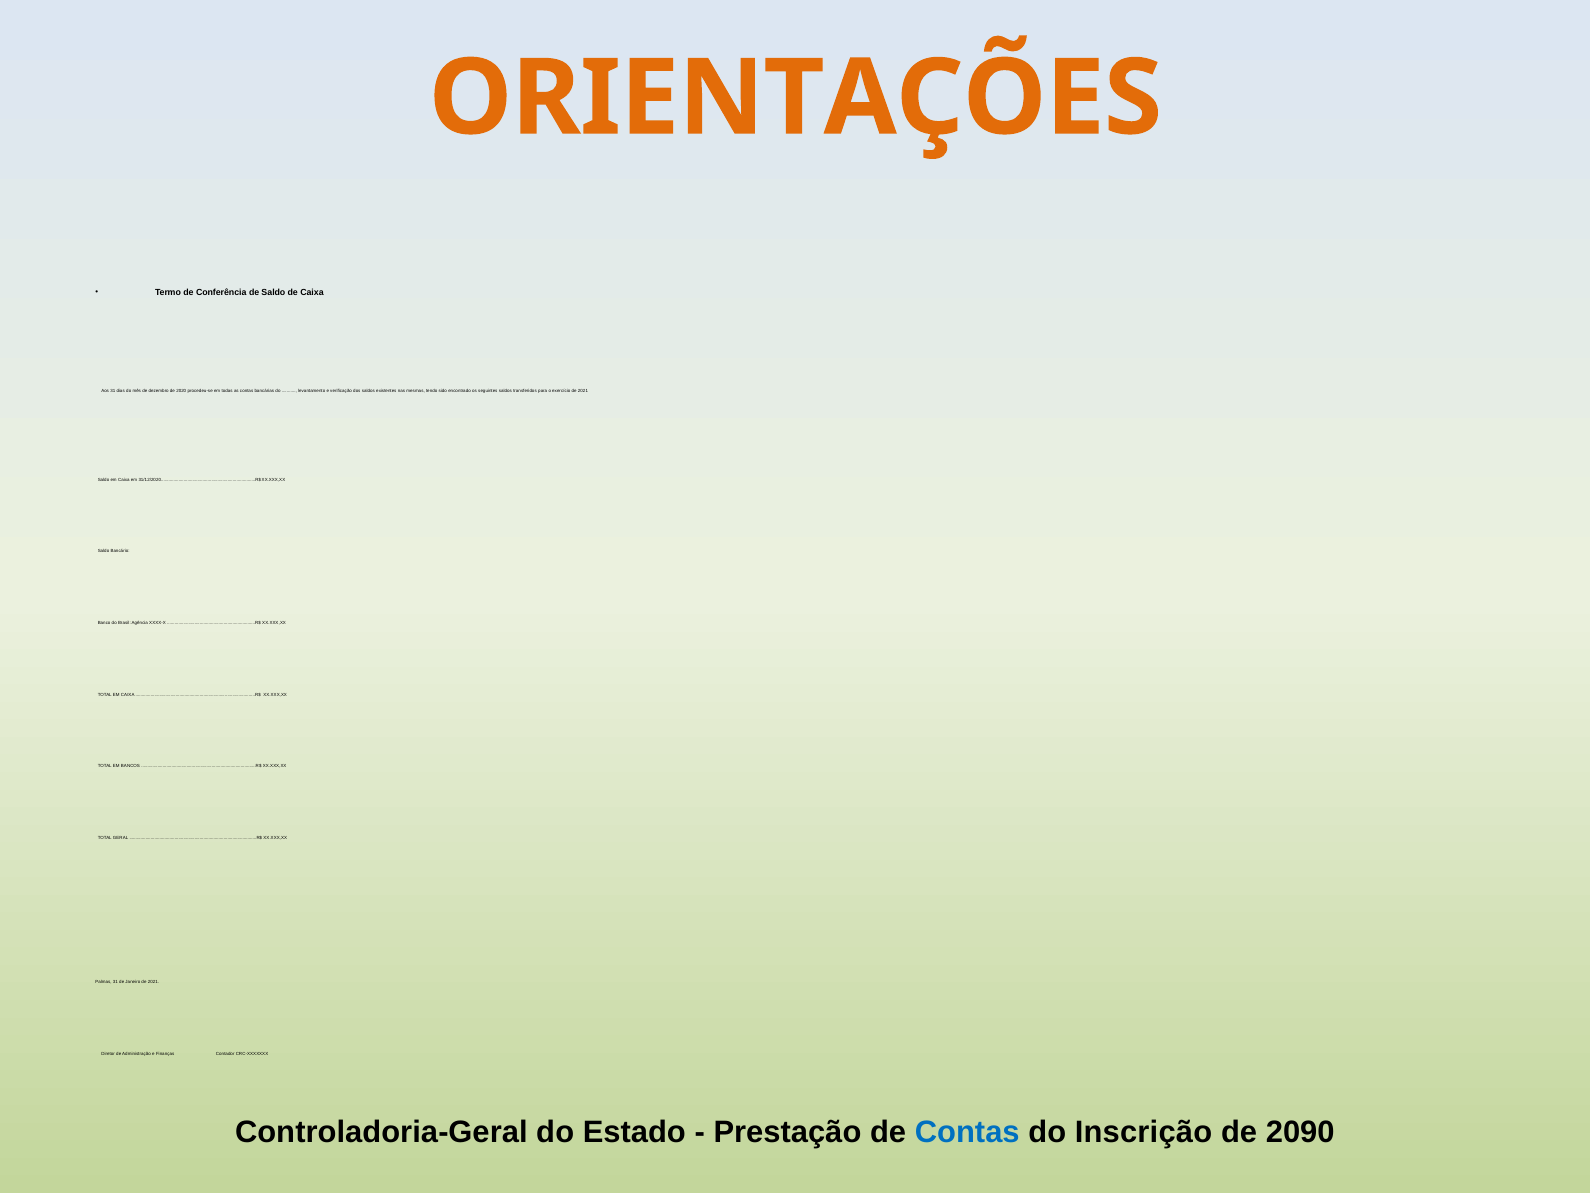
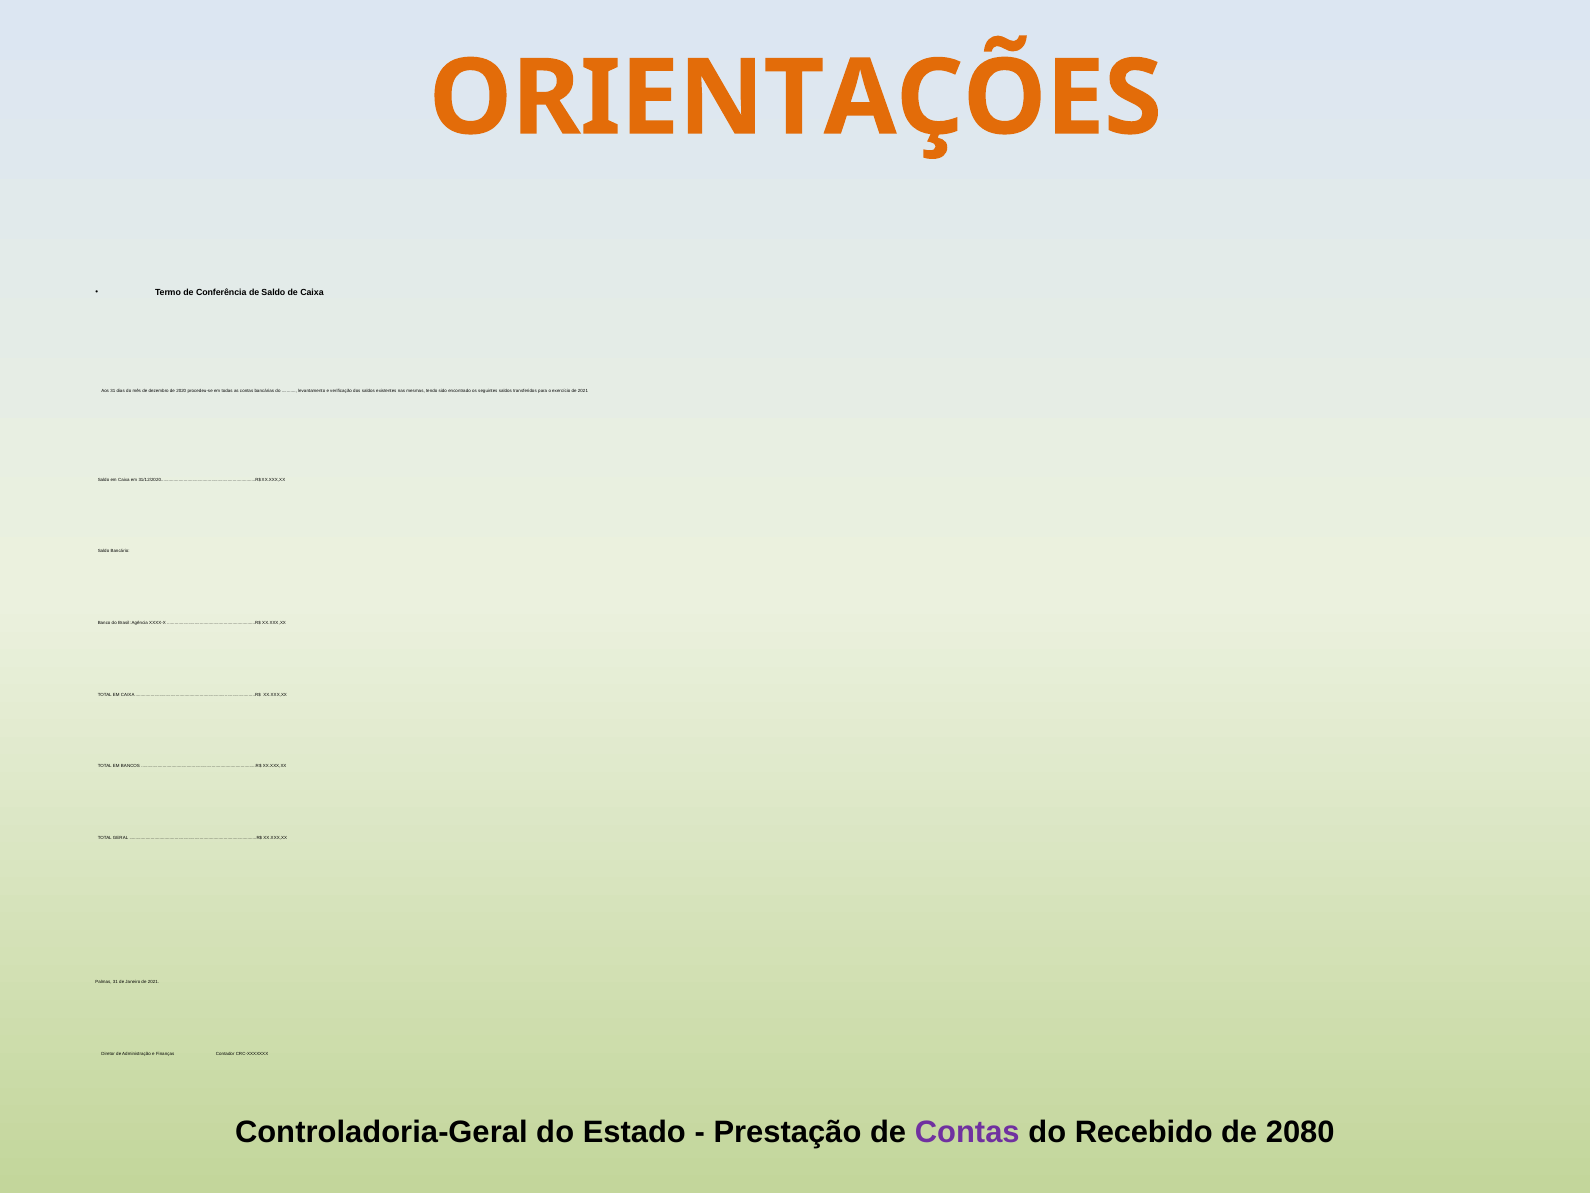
Contas at (967, 1132) colour: blue -> purple
Inscrição: Inscrição -> Recebido
2090: 2090 -> 2080
